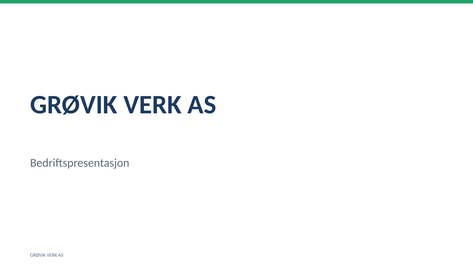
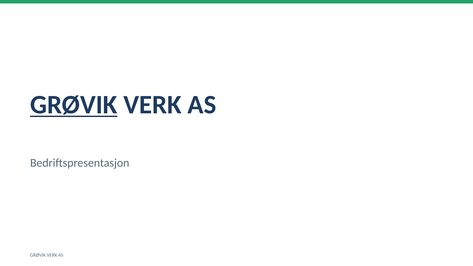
GRØVIK at (74, 105) underline: none -> present
